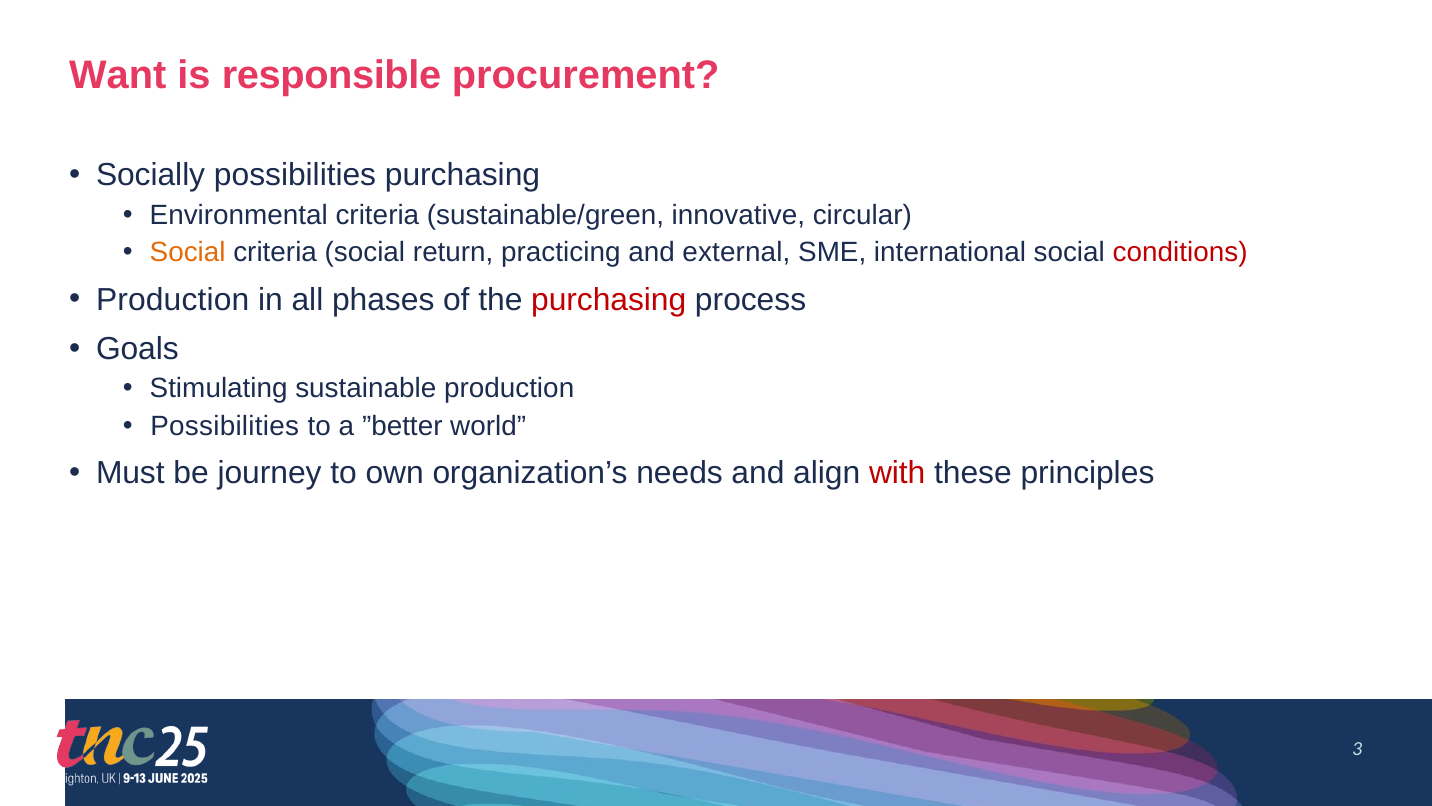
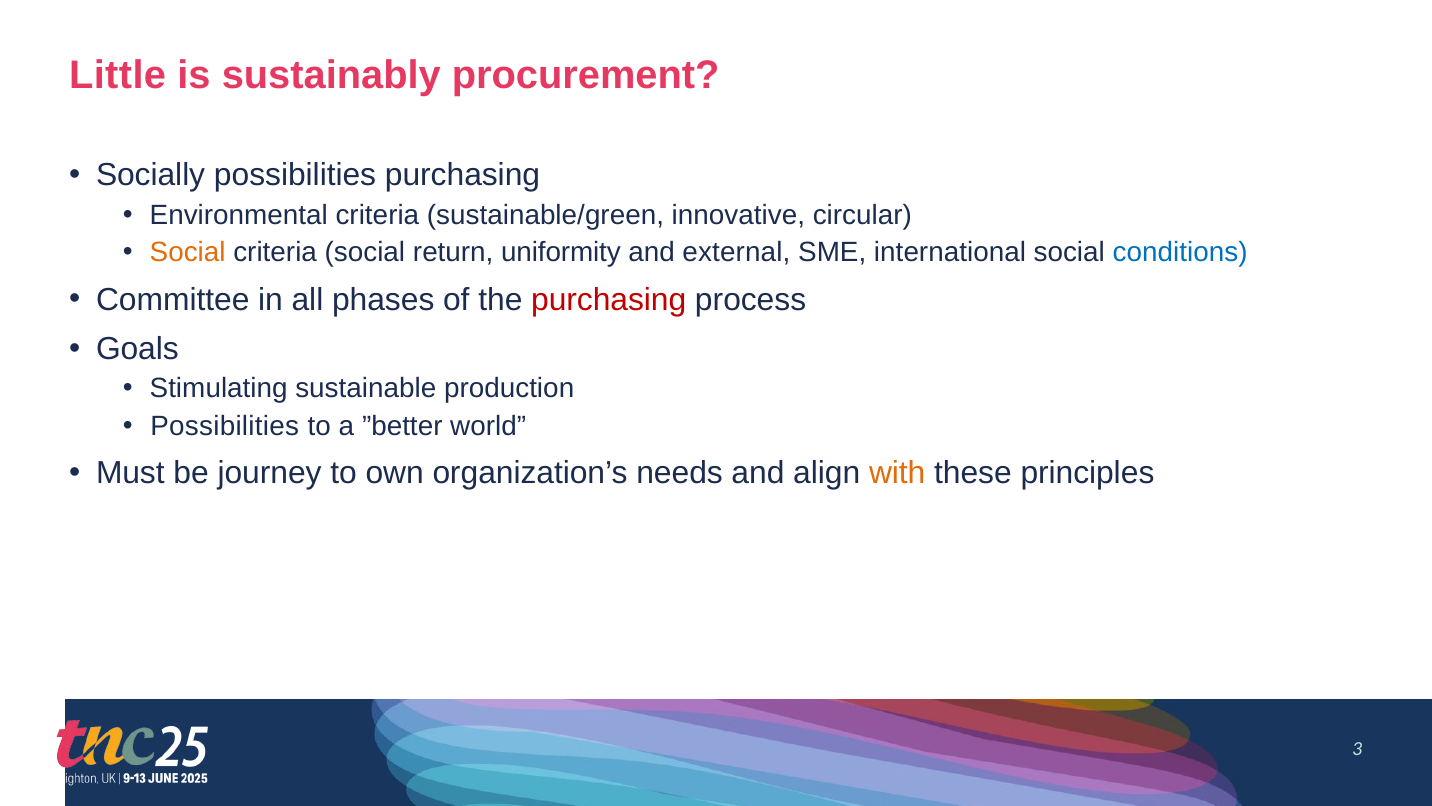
Want: Want -> Little
responsible: responsible -> sustainably
practicing: practicing -> uniformity
conditions colour: red -> blue
Production at (173, 300): Production -> Committee
with colour: red -> orange
